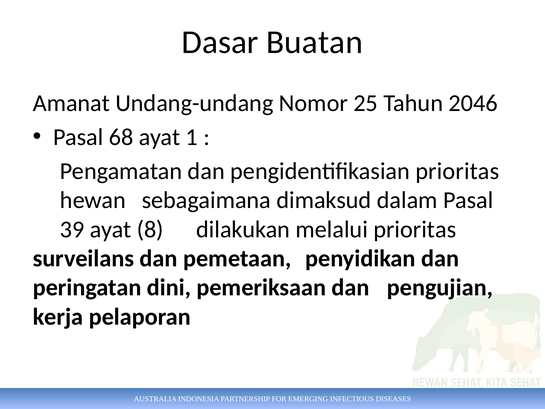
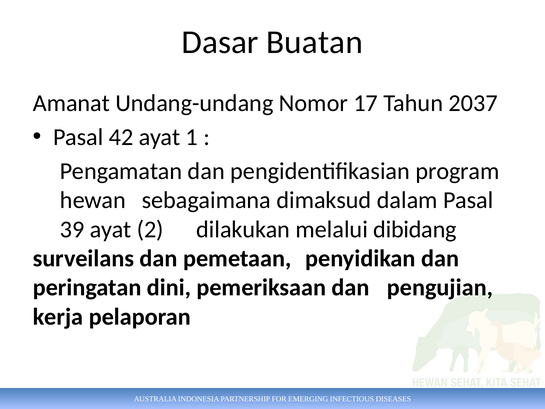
25: 25 -> 17
2046: 2046 -> 2037
68: 68 -> 42
pengidentifikasian prioritas: prioritas -> program
8: 8 -> 2
melalui prioritas: prioritas -> dibidang
